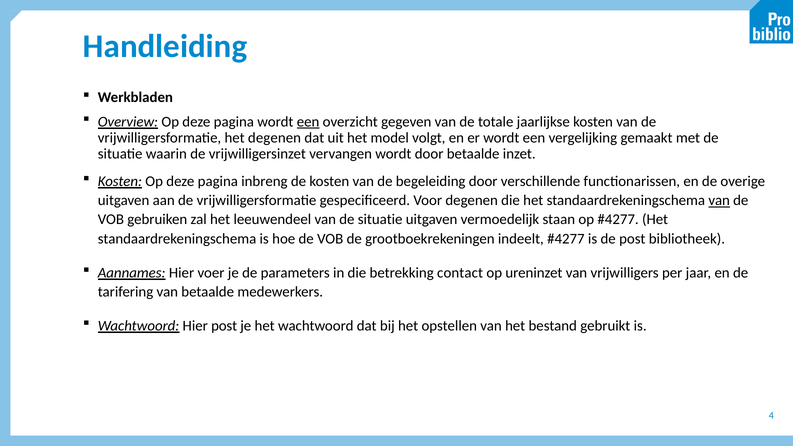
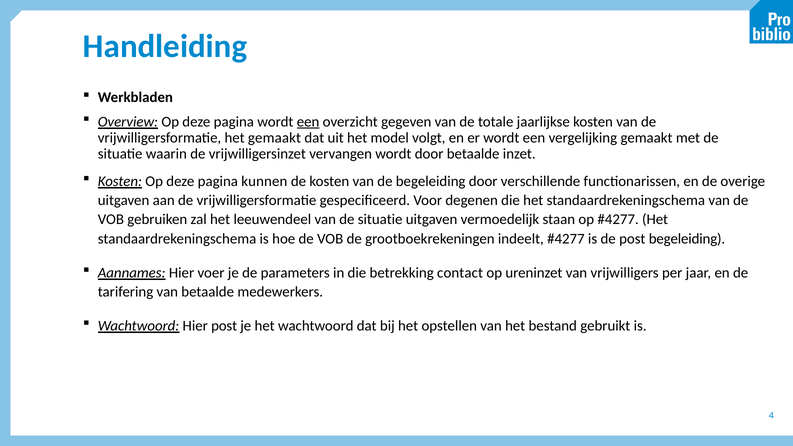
het degenen: degenen -> gemaakt
inbreng: inbreng -> kunnen
van at (719, 201) underline: present -> none
post bibliotheek: bibliotheek -> begeleiding
